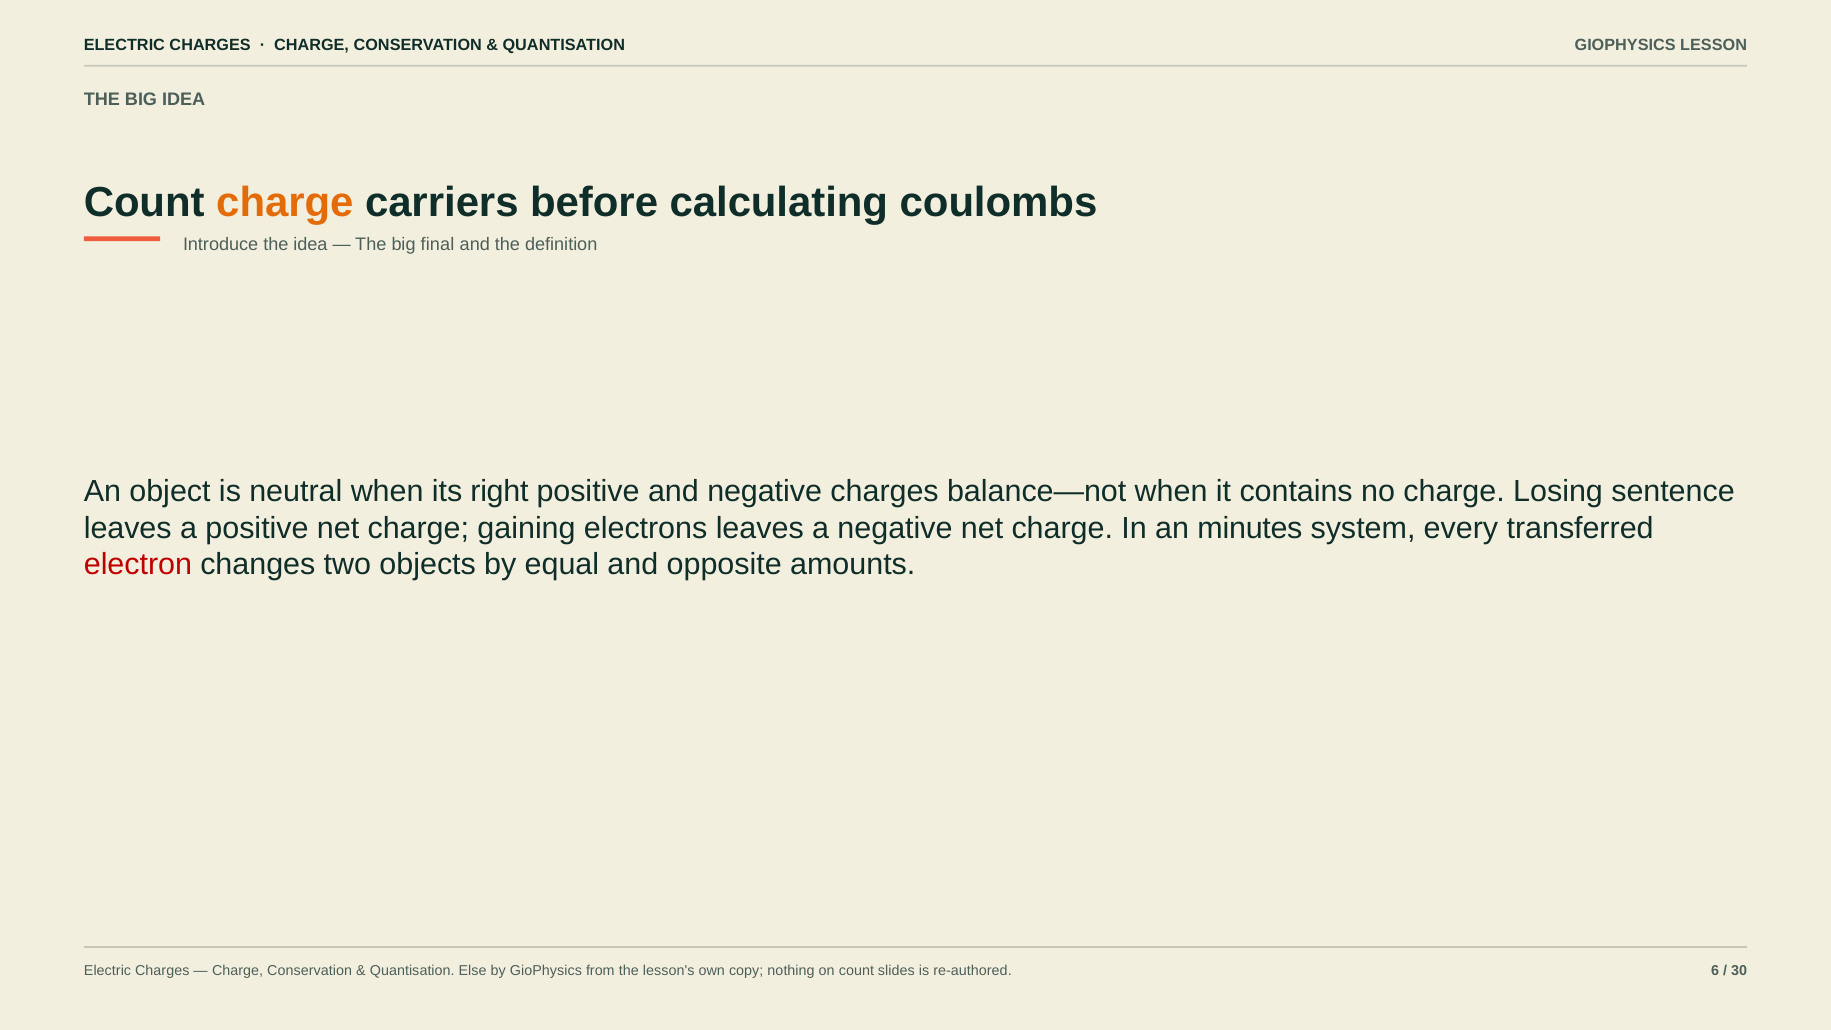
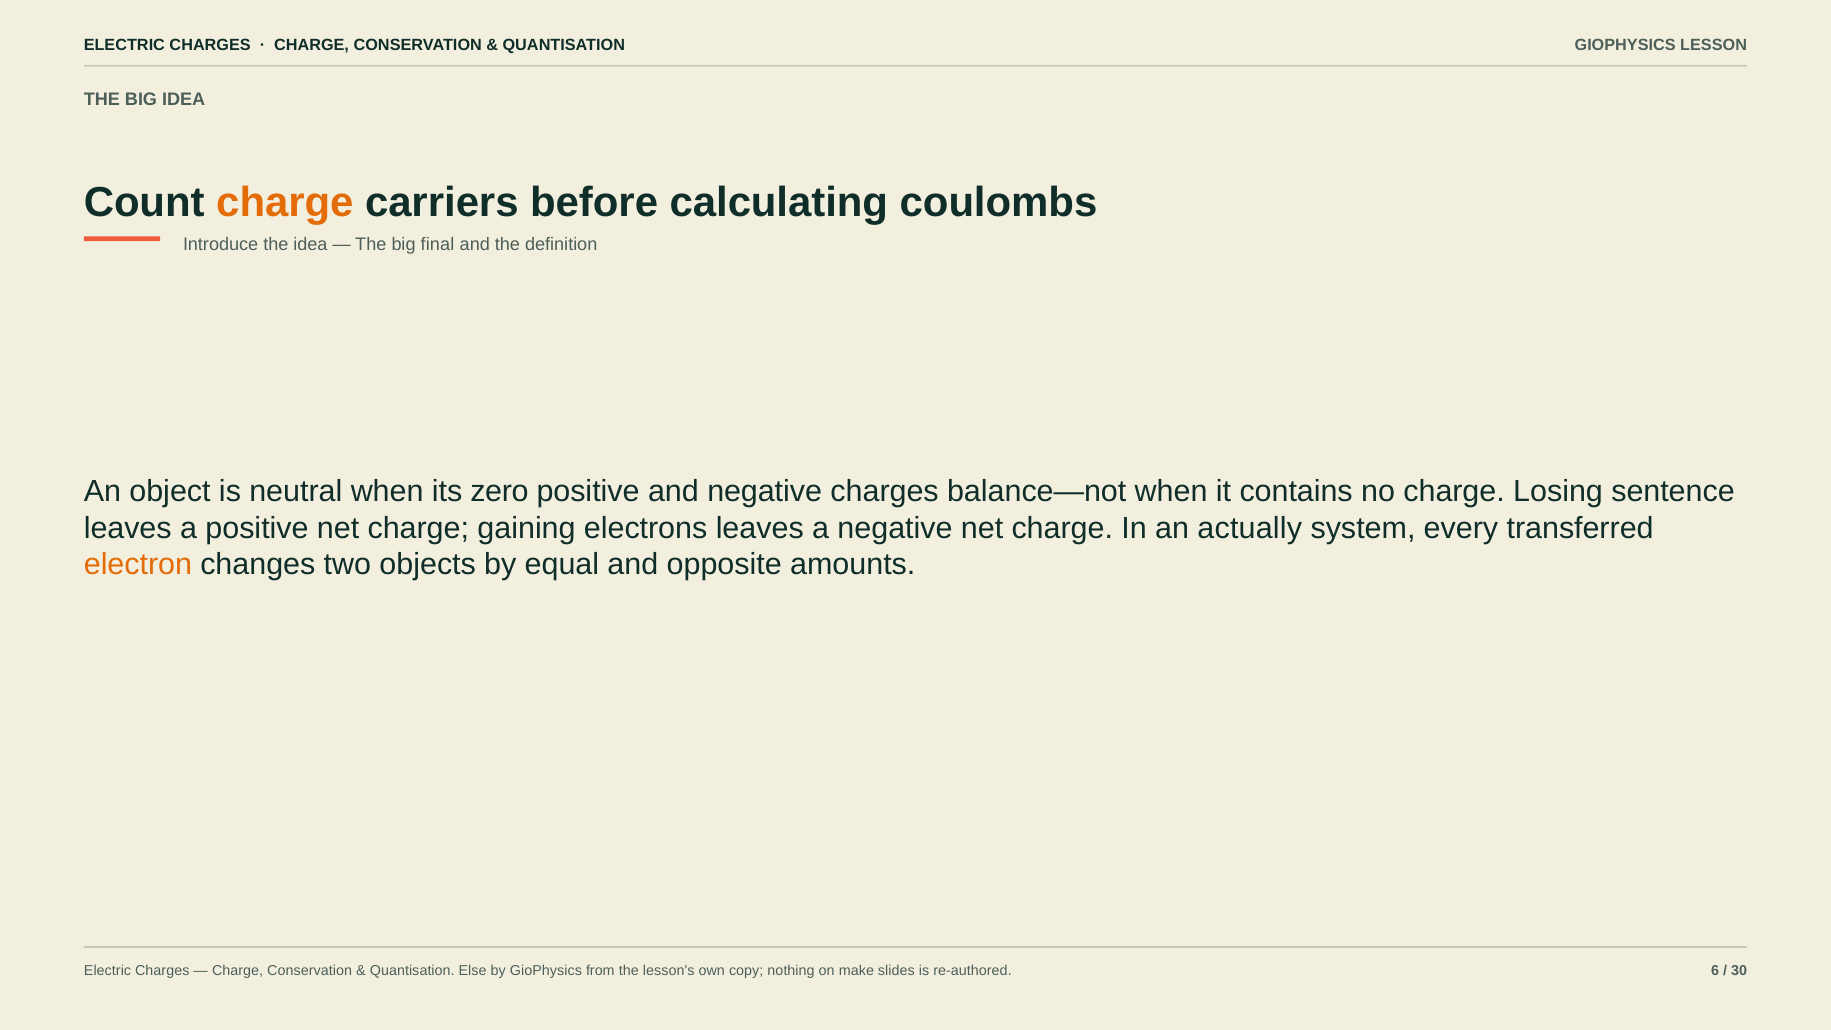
right: right -> zero
minutes: minutes -> actually
electron colour: red -> orange
on count: count -> make
